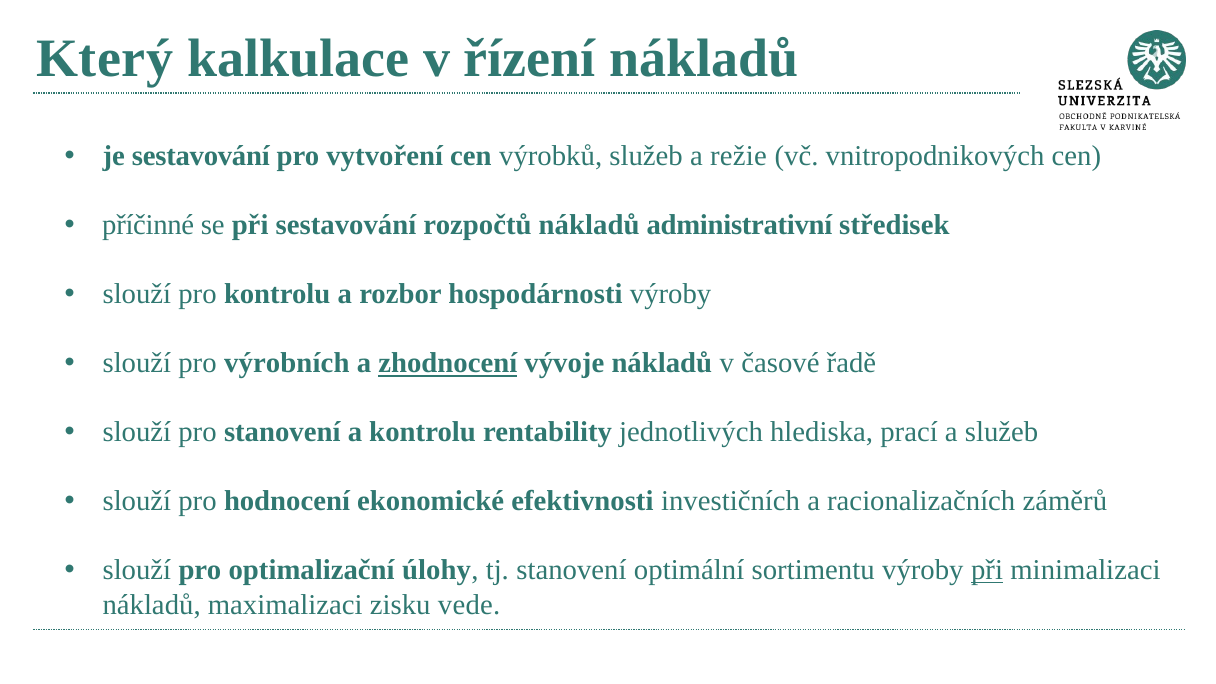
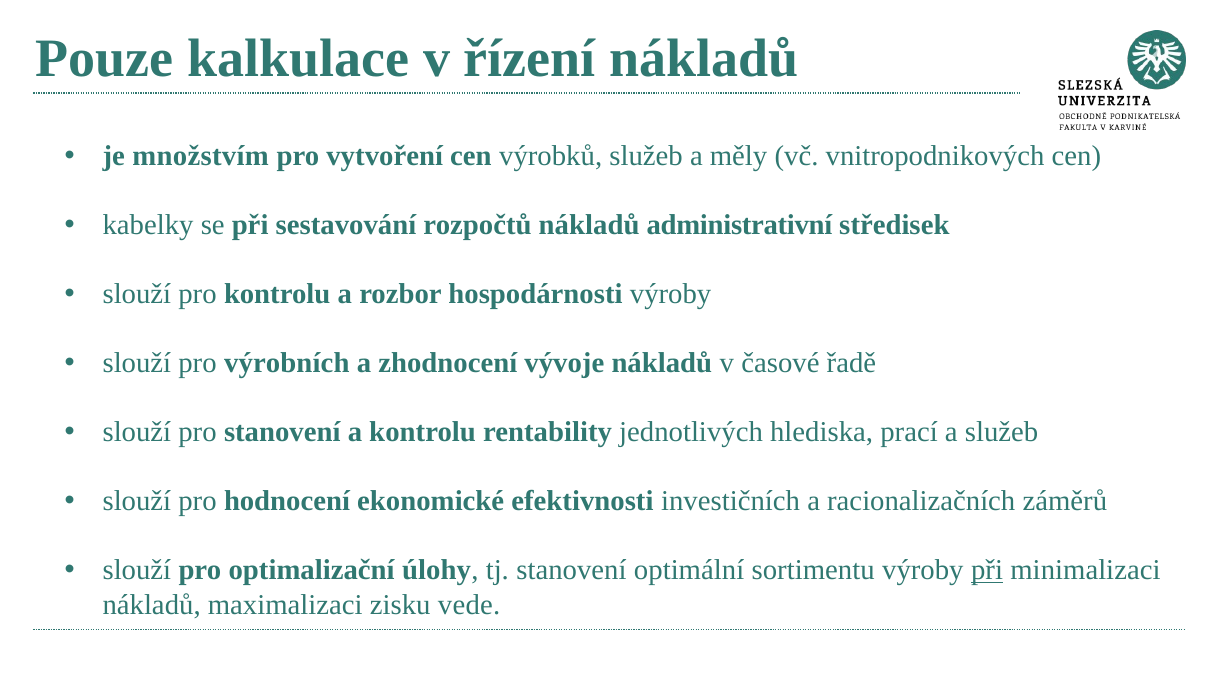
Který: Který -> Pouze
je sestavování: sestavování -> množstvím
režie: režie -> měly
příčinné: příčinné -> kabelky
zhodnocení underline: present -> none
